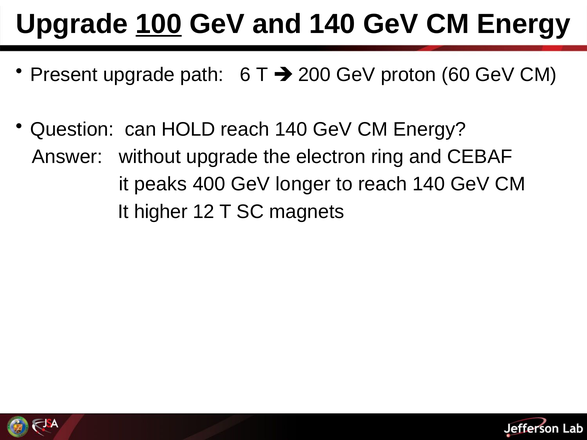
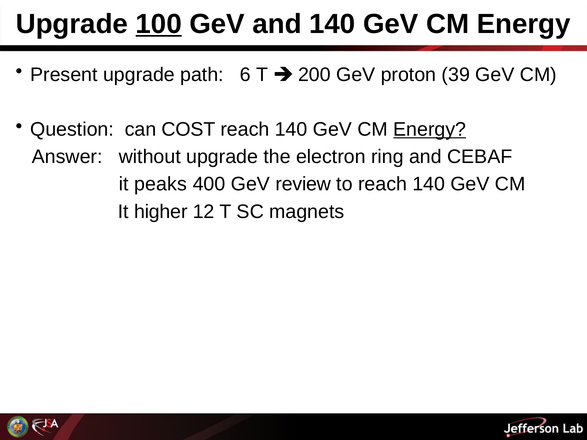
60: 60 -> 39
HOLD: HOLD -> COST
Energy at (430, 130) underline: none -> present
longer: longer -> review
